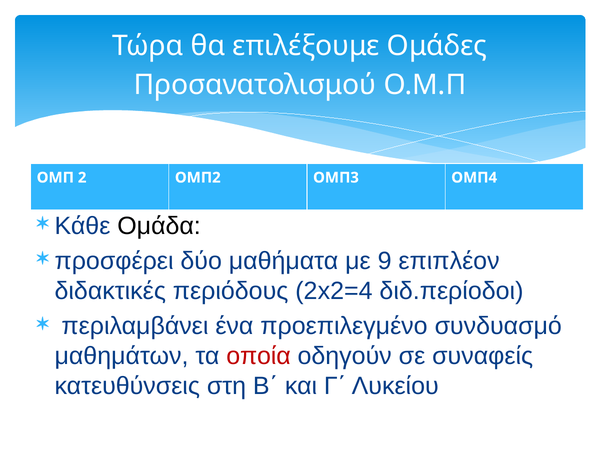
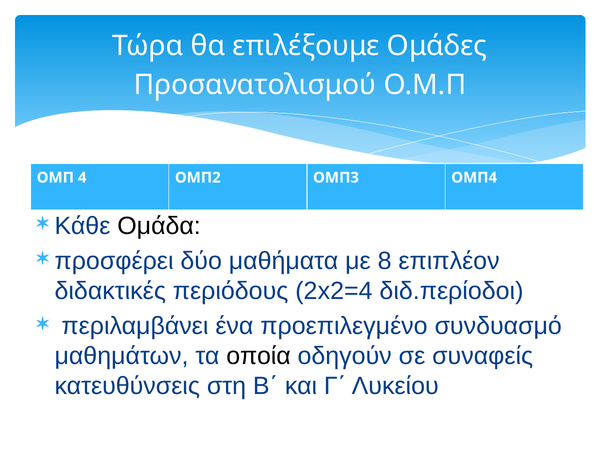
2: 2 -> 4
9: 9 -> 8
οποία colour: red -> black
